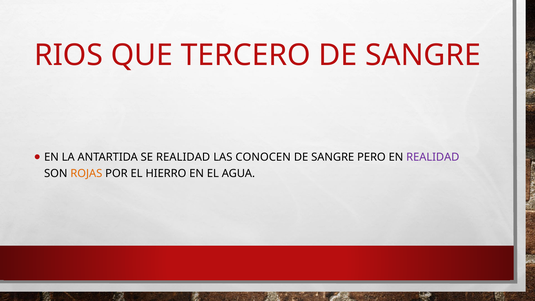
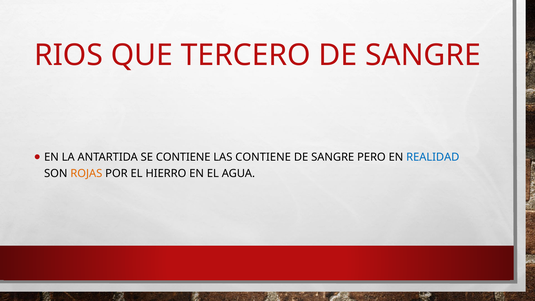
SE REALIDAD: REALIDAD -> CONTIENE
LAS CONOCEN: CONOCEN -> CONTIENE
REALIDAD at (433, 157) colour: purple -> blue
